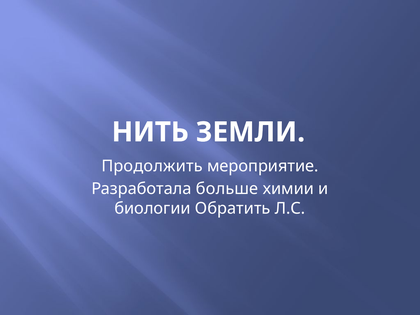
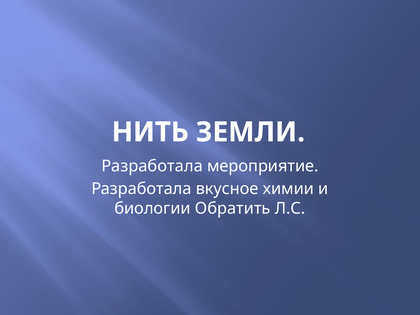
Продолжить at (152, 166): Продолжить -> Разработала
больше: больше -> вкусное
